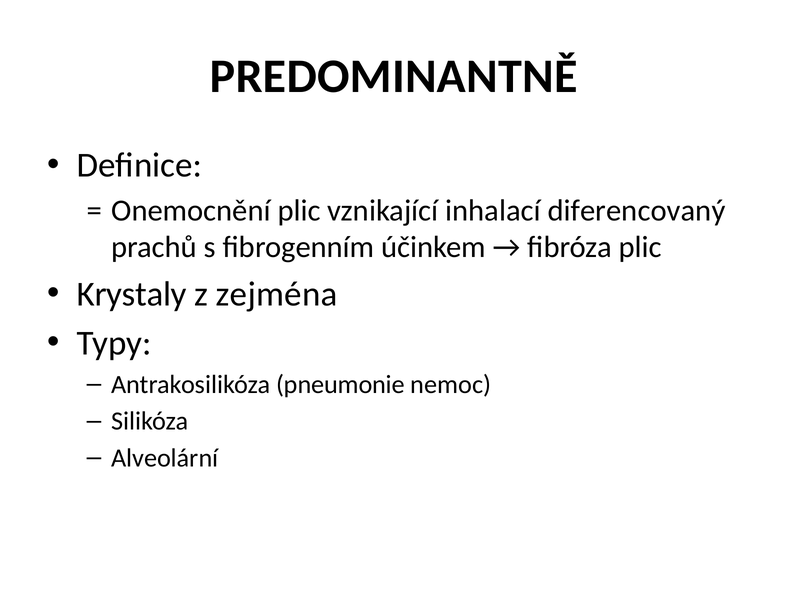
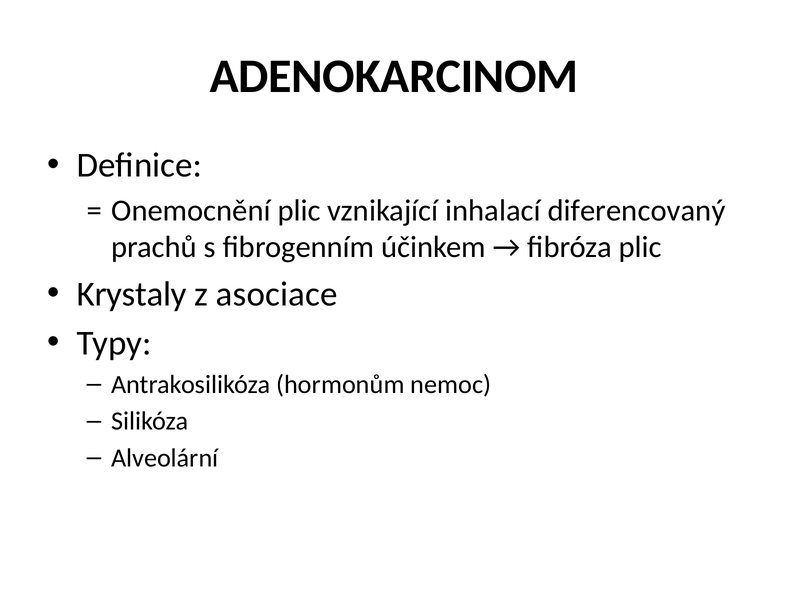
PREDOMINANTNĚ: PREDOMINANTNĚ -> ADENOKARCINOM
zejména: zejména -> asociace
pneumonie: pneumonie -> hormonům
